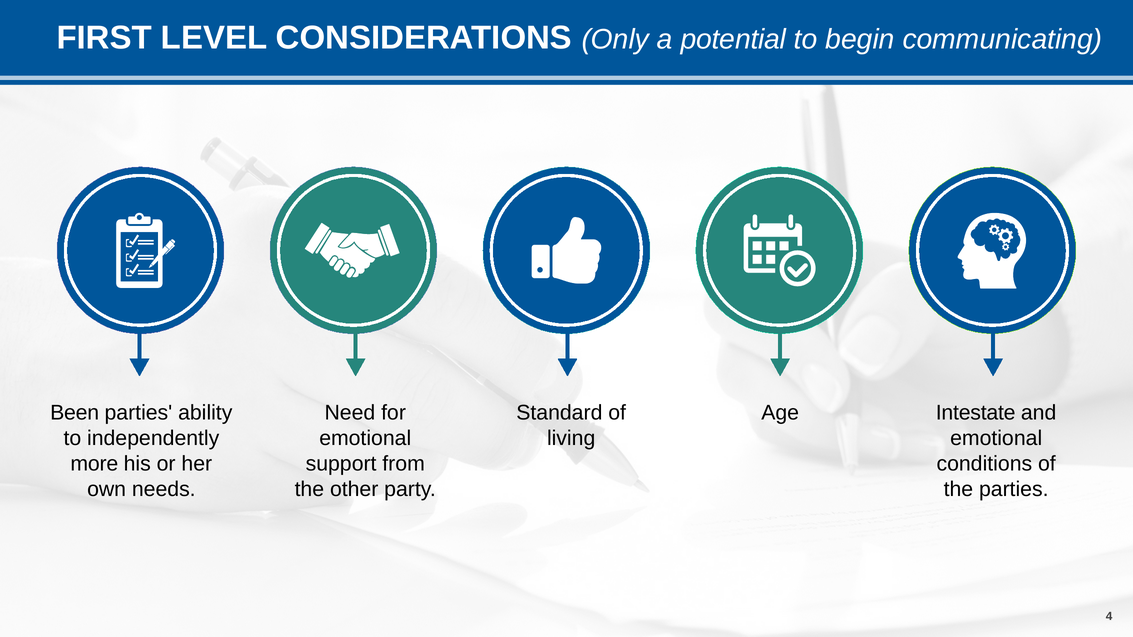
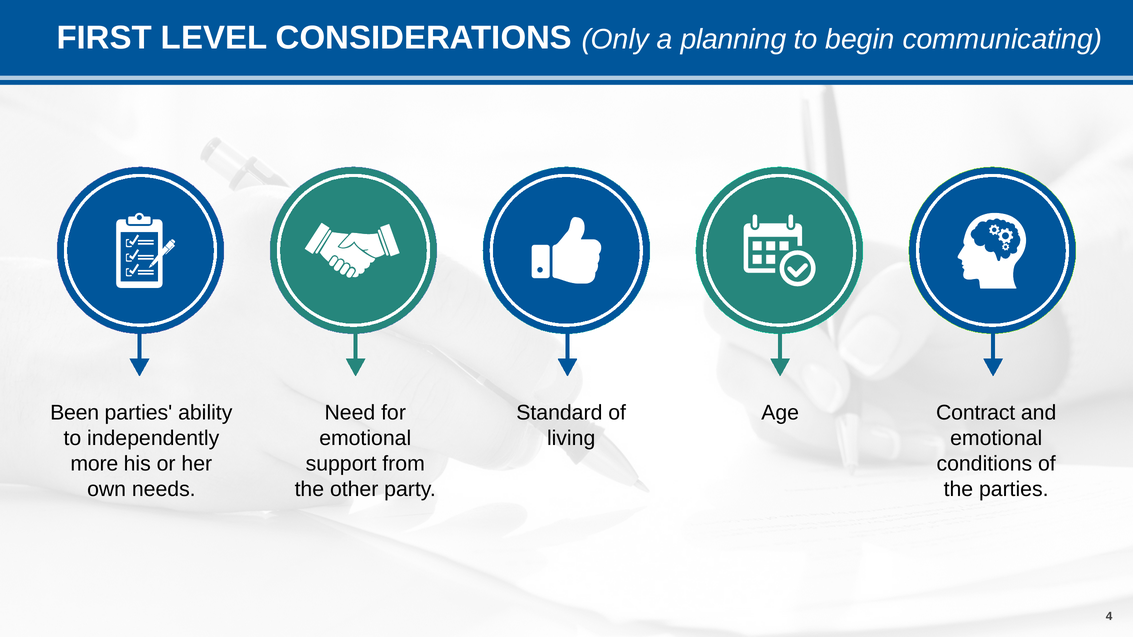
potential: potential -> planning
Intestate: Intestate -> Contract
